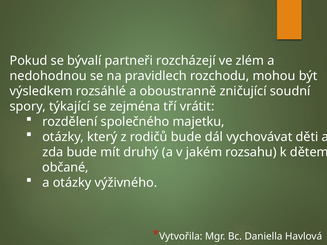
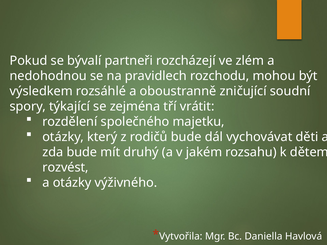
občané: občané -> rozvést
